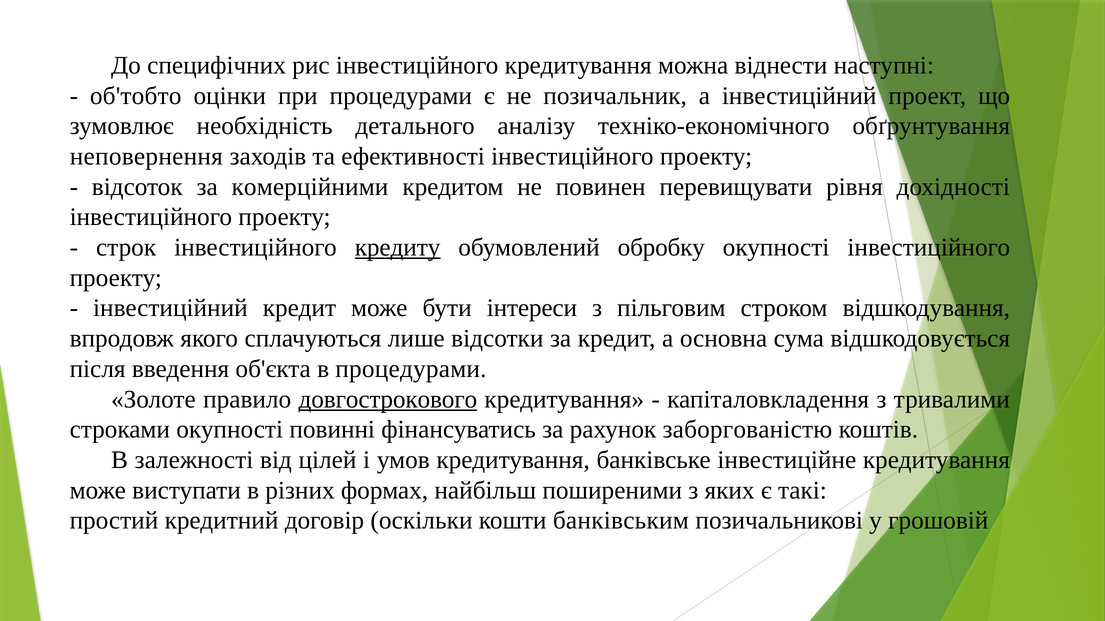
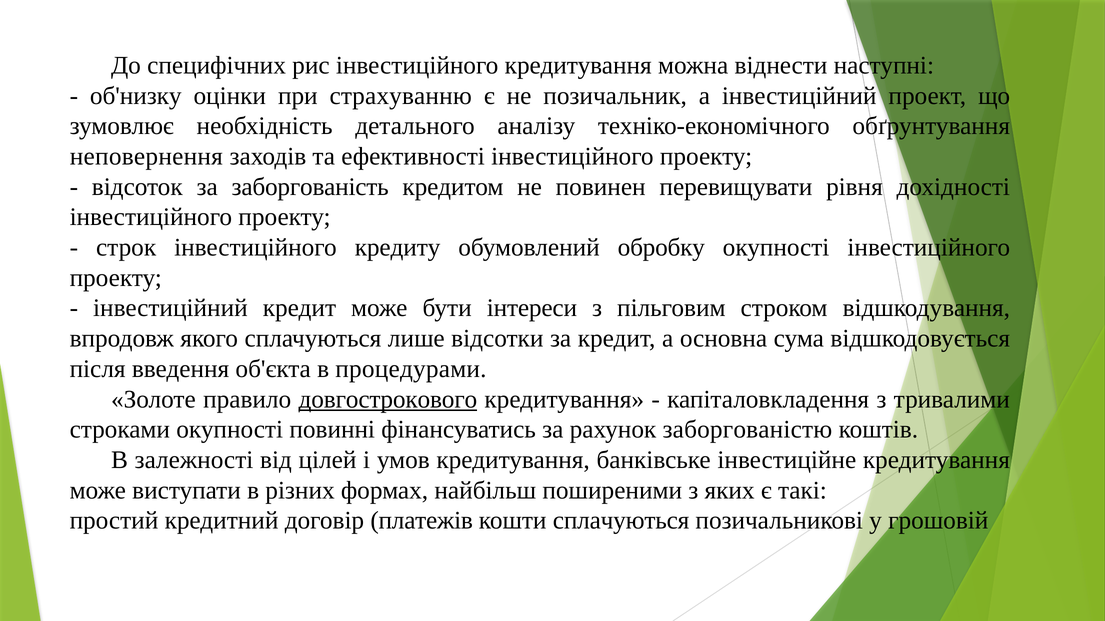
об'тобто: об'тобто -> об'низку
при процедурами: процедурами -> страхуванню
комерційними: комерційними -> заборгованість
кредиту underline: present -> none
оскільки: оскільки -> платежів
кошти банківським: банківським -> сплачуються
